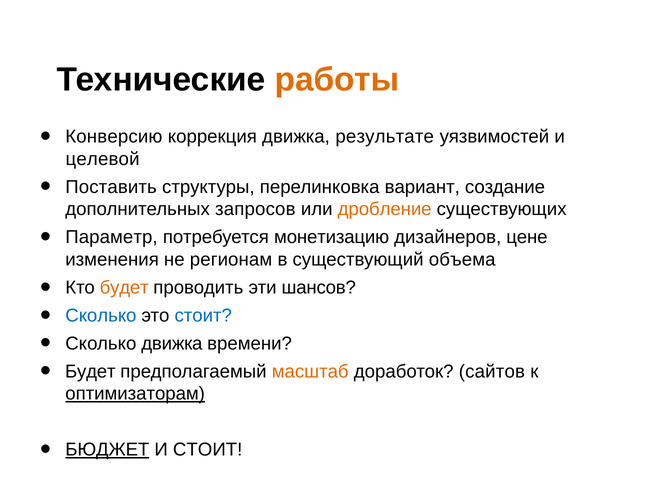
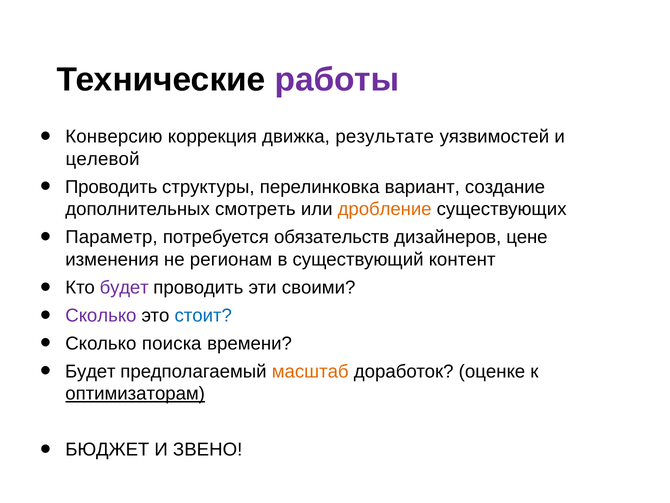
работы colour: orange -> purple
Поставить at (111, 187): Поставить -> Проводить
запросов: запросов -> смотреть
монетизацию: монетизацию -> обязательств
объема: объема -> контент
будет at (124, 287) colour: orange -> purple
шансов: шансов -> своими
Сколько at (101, 315) colour: blue -> purple
Сколько движка: движка -> поиска
сайтов: сайтов -> оценке
БЮДЖЕТ underline: present -> none
И СТОИТ: СТОИТ -> ЗВЕНО
